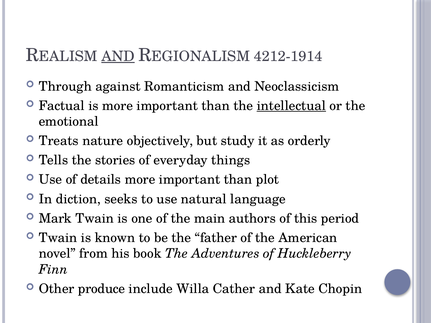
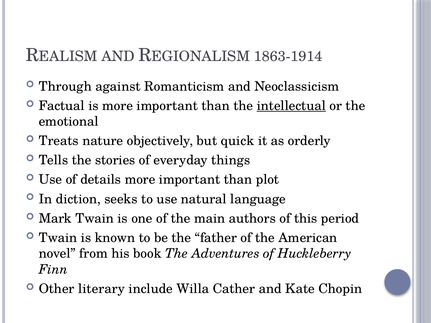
AND at (118, 56) underline: present -> none
4212-1914: 4212-1914 -> 1863-1914
study: study -> quick
produce: produce -> literary
